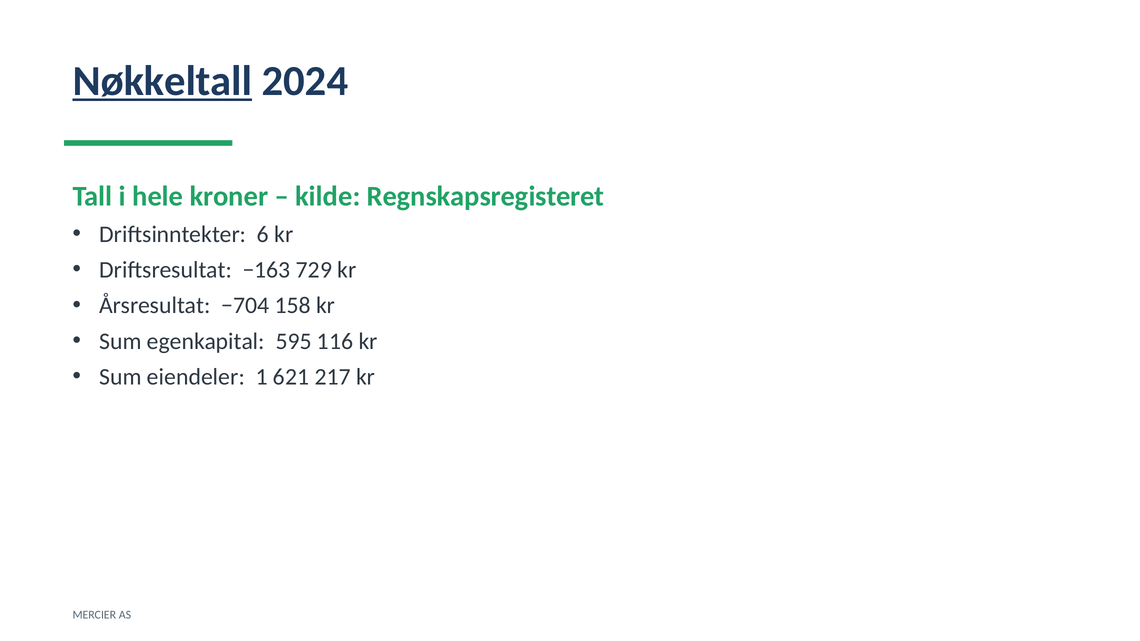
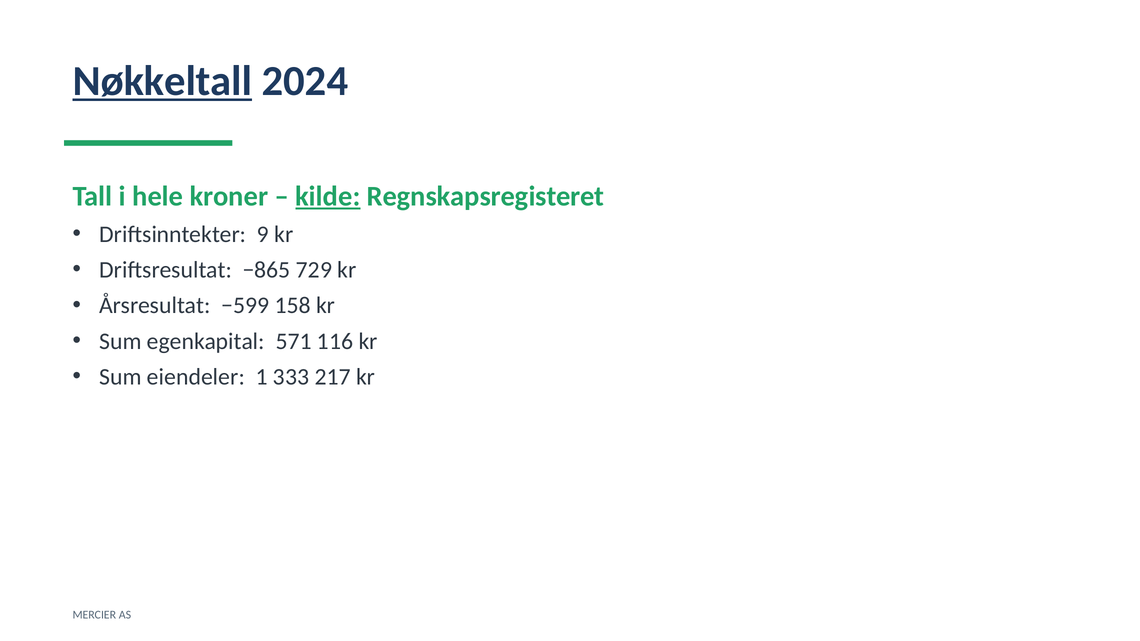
kilde underline: none -> present
6: 6 -> 9
−163: −163 -> −865
−704: −704 -> −599
595: 595 -> 571
621: 621 -> 333
